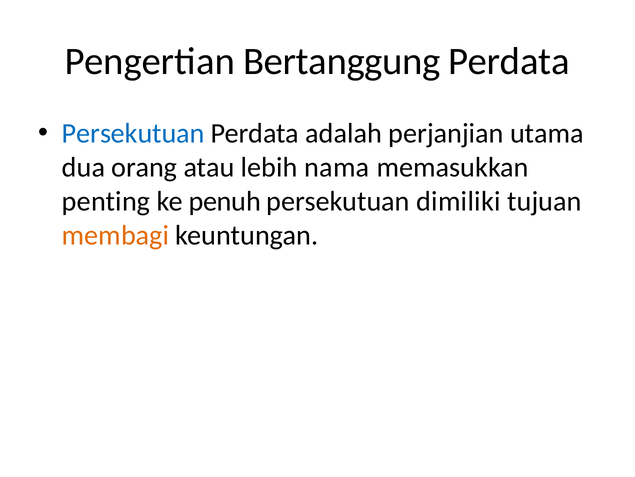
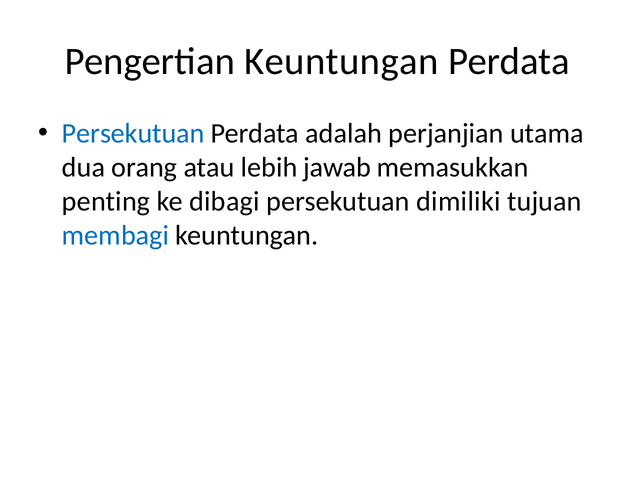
Pengertian Bertanggung: Bertanggung -> Keuntungan
nama: nama -> jawab
penuh: penuh -> dibagi
membagi colour: orange -> blue
